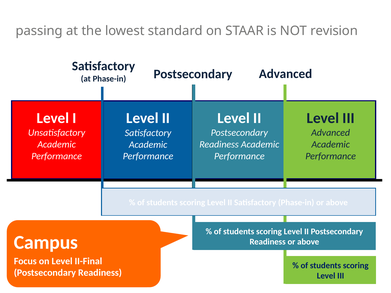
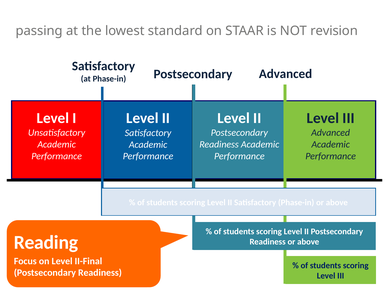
Campus: Campus -> Reading
